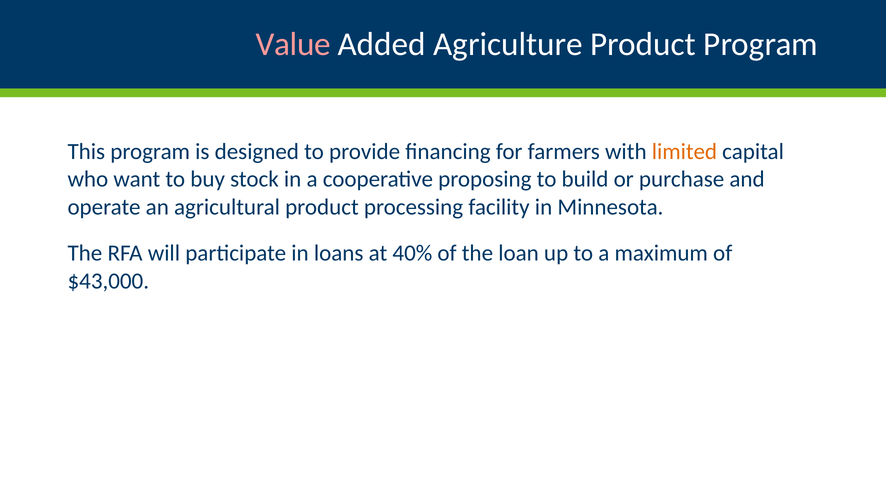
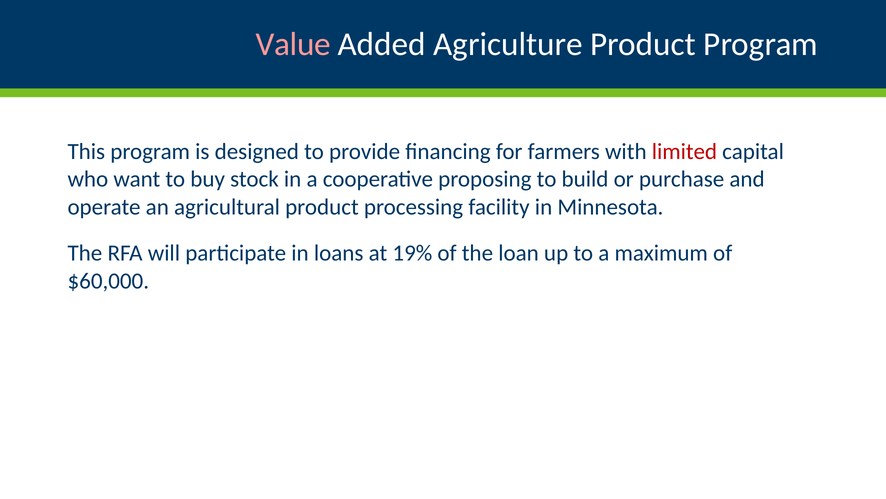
limited colour: orange -> red
40%: 40% -> 19%
$43,000: $43,000 -> $60,000
